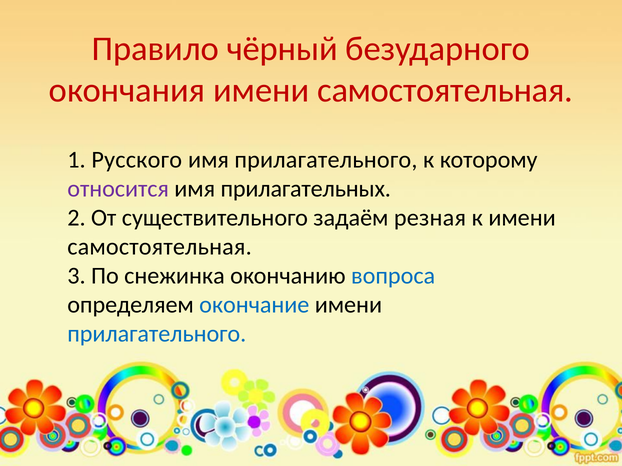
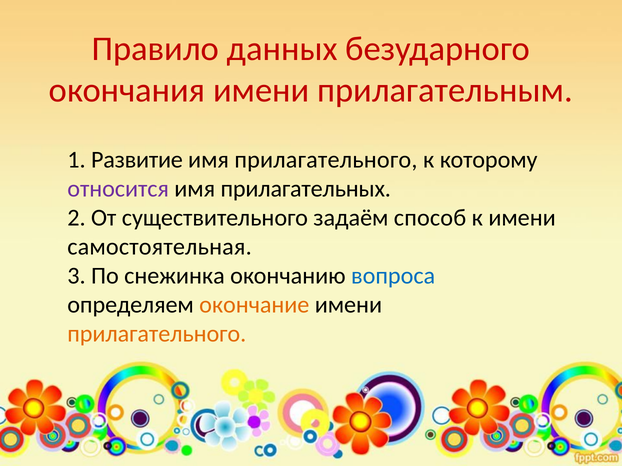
чёрный: чёрный -> данных
окончания имени самостоятельная: самостоятельная -> прилагательным
Русского: Русского -> Развитие
резная: резная -> способ
окончание colour: blue -> orange
прилагательного at (157, 334) colour: blue -> orange
